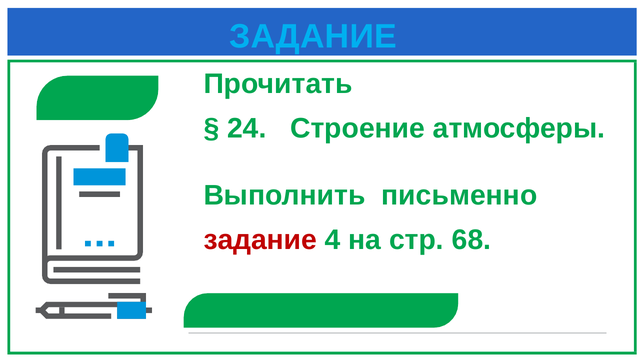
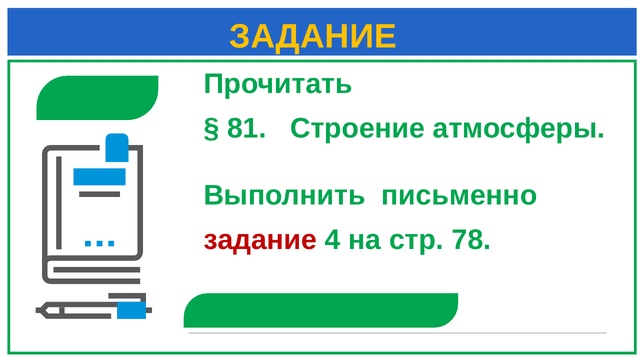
ЗАДАНИЕ at (313, 37) colour: light blue -> yellow
24: 24 -> 81
68: 68 -> 78
